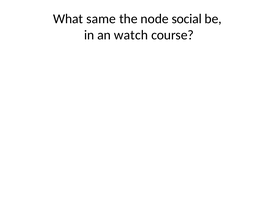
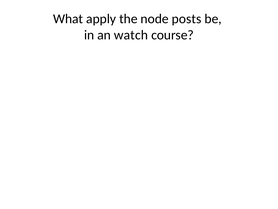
same: same -> apply
social: social -> posts
